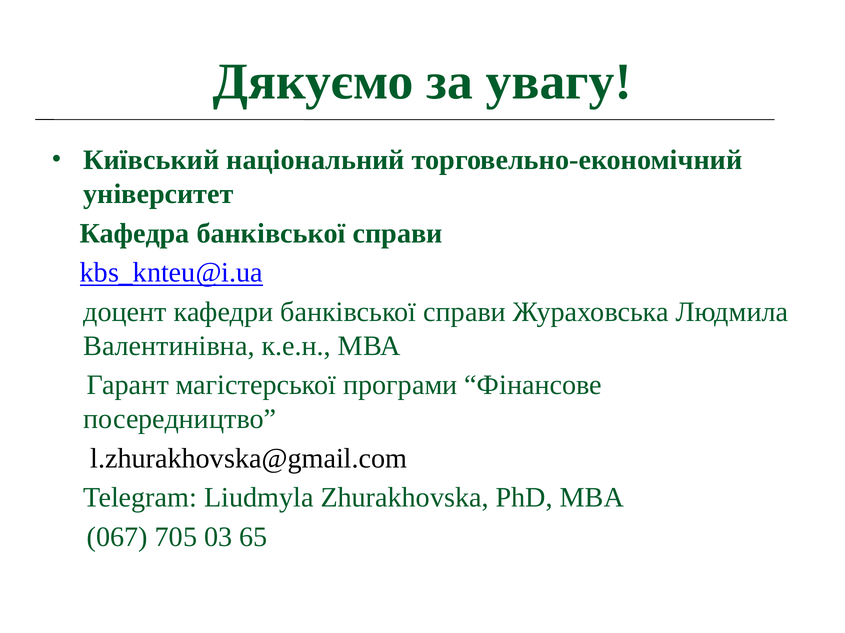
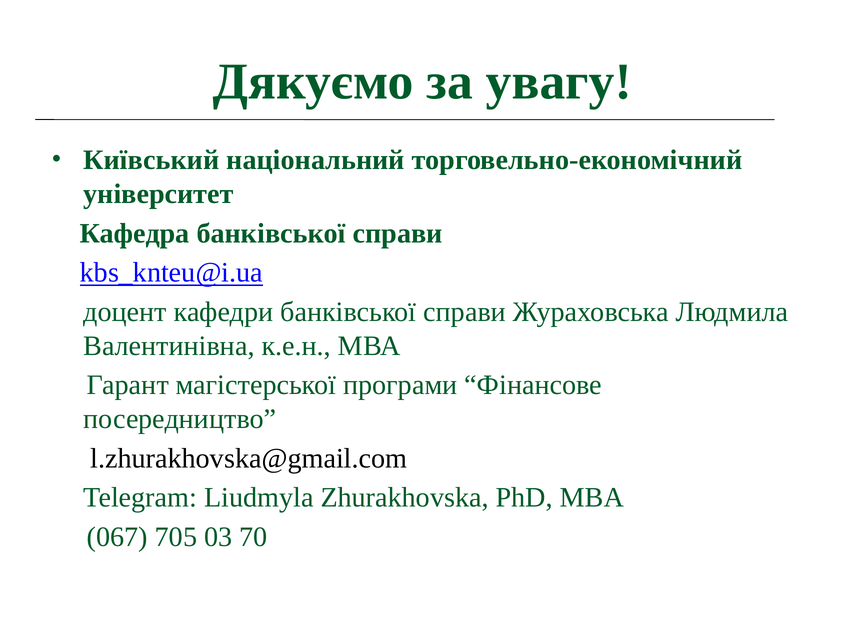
65: 65 -> 70
